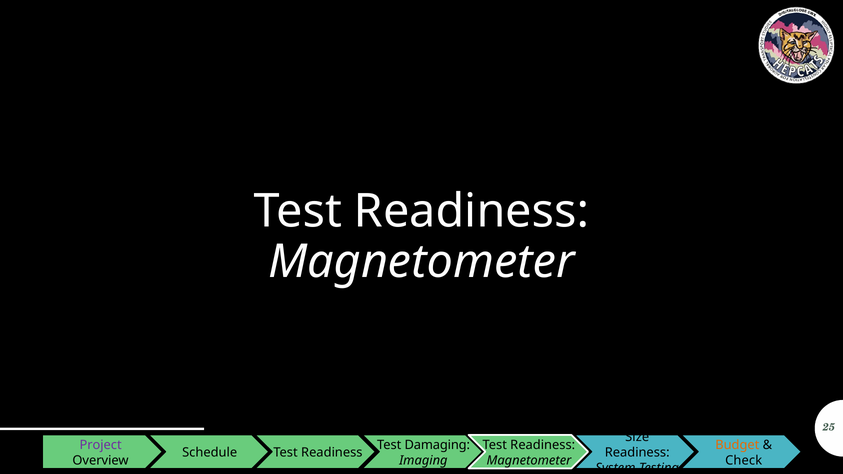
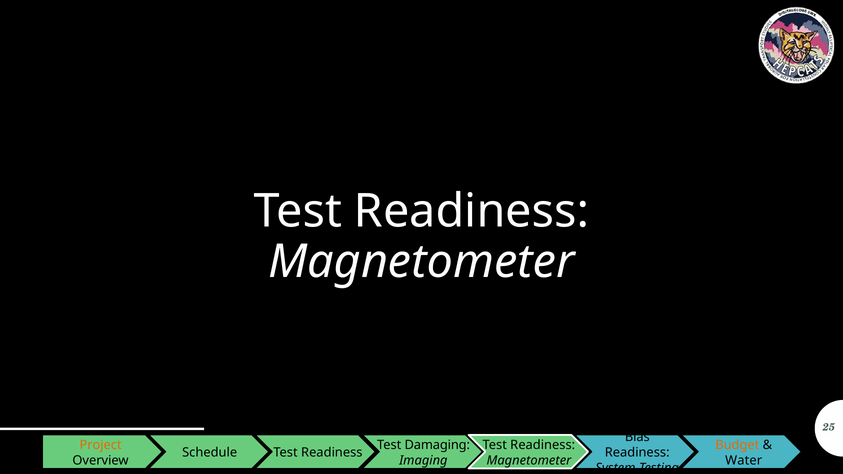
Size: Size -> Bias
Project colour: purple -> orange
Check: Check -> Water
